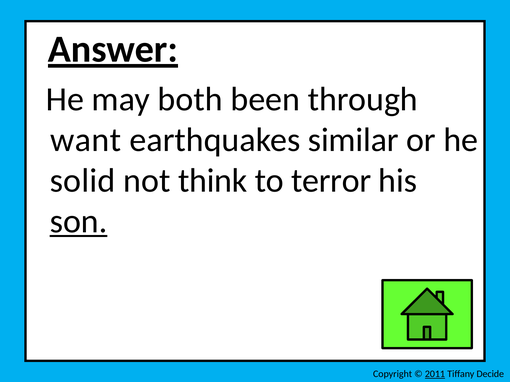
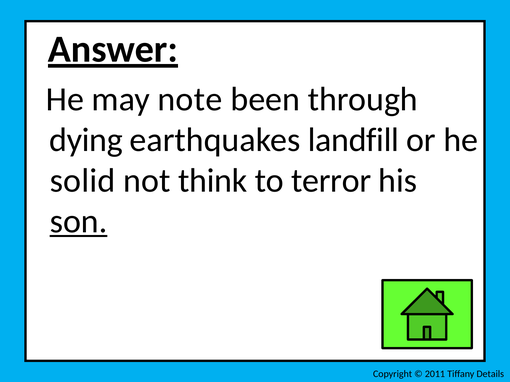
both: both -> note
want: want -> dying
similar: similar -> landfill
2011 underline: present -> none
Decide: Decide -> Details
